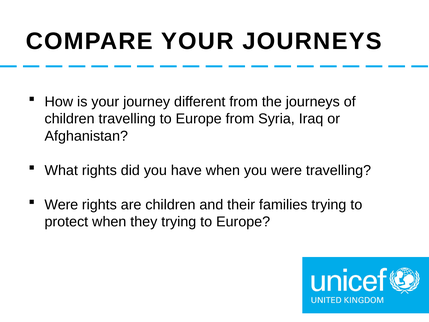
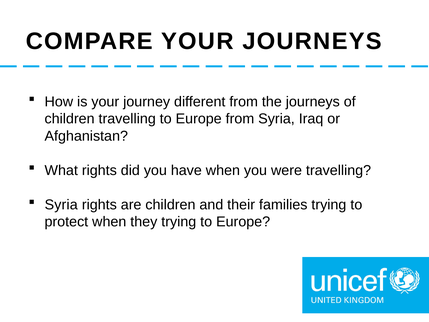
Were at (61, 205): Were -> Syria
